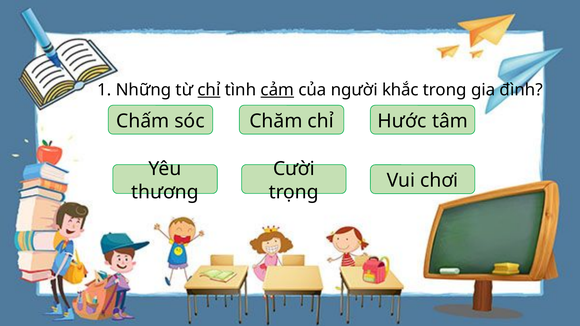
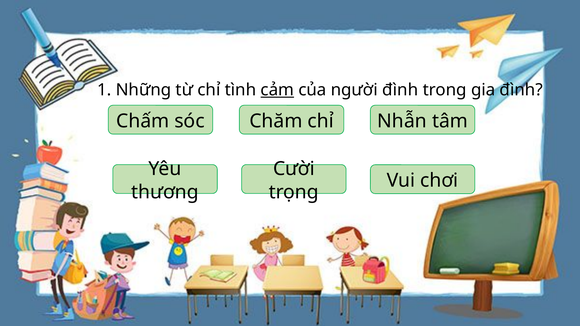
chỉ at (209, 90) underline: present -> none
người khắc: khắc -> đình
Hước: Hước -> Nhẫn
